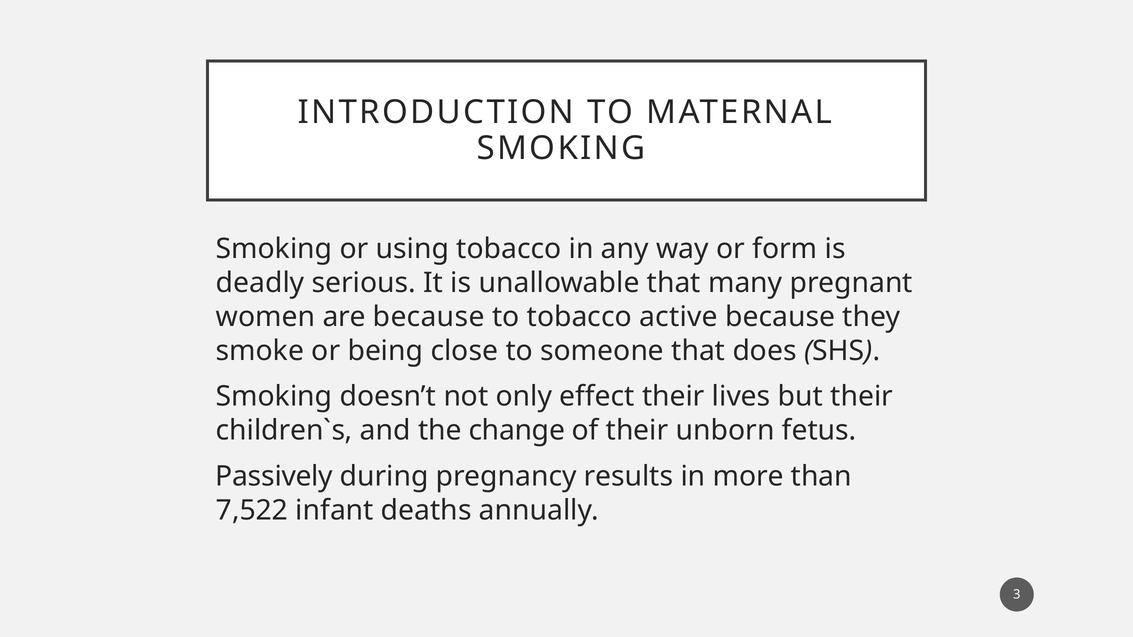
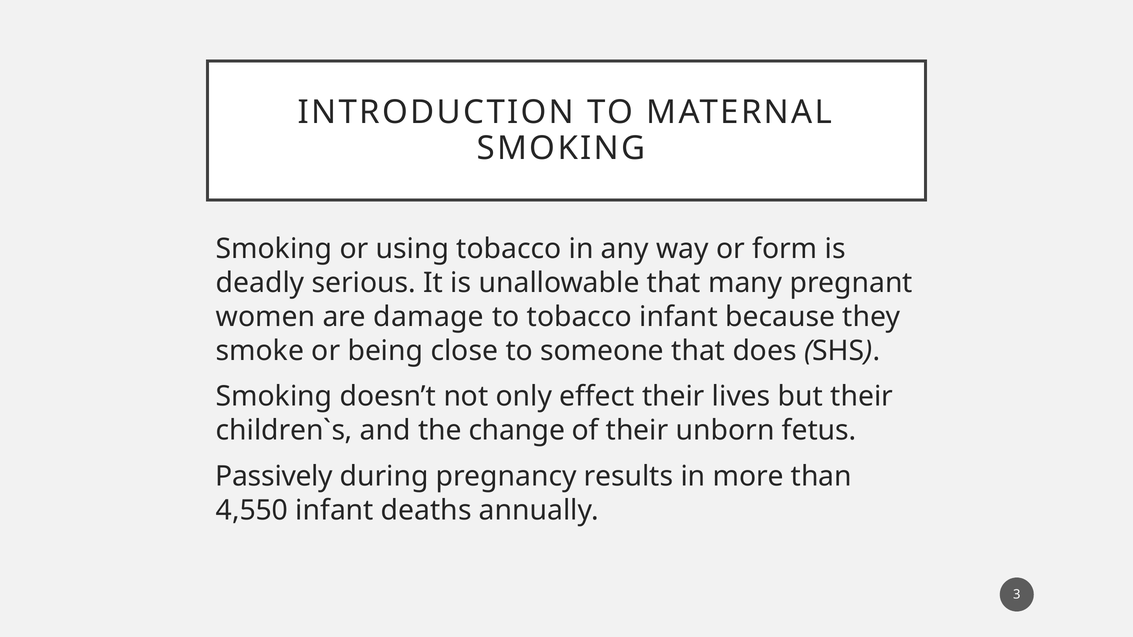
are because: because -> damage
tobacco active: active -> infant
7,522: 7,522 -> 4,550
